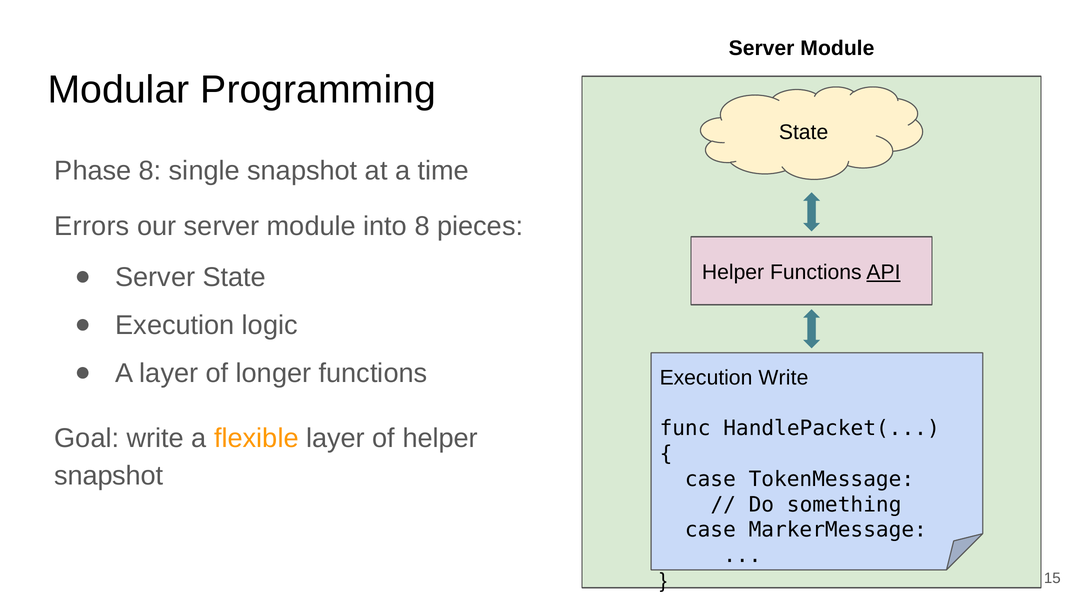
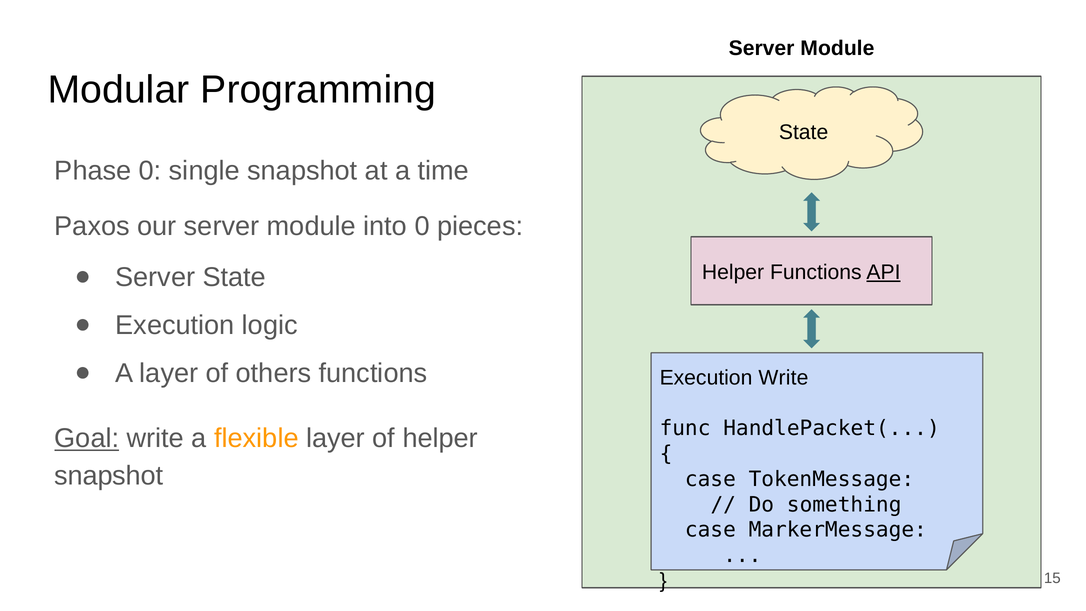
Phase 8: 8 -> 0
Errors: Errors -> Paxos
into 8: 8 -> 0
longer: longer -> others
Goal underline: none -> present
